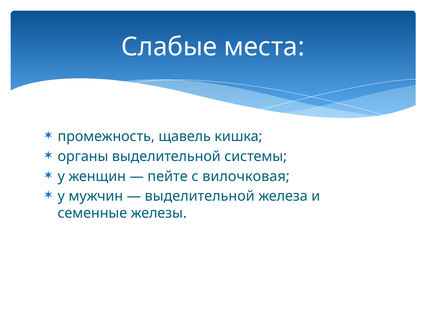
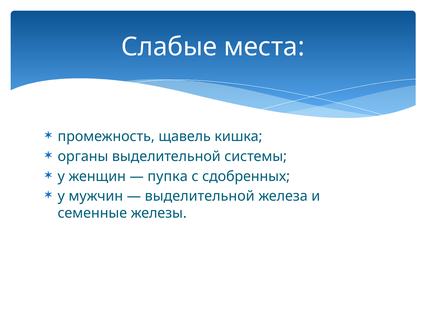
пейте: пейте -> пупка
вилочковая: вилочковая -> сдобренных
